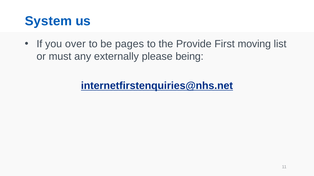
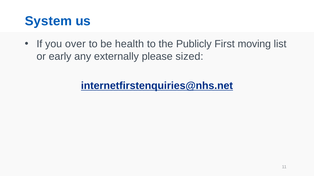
pages: pages -> health
Provide: Provide -> Publicly
must: must -> early
being: being -> sized
